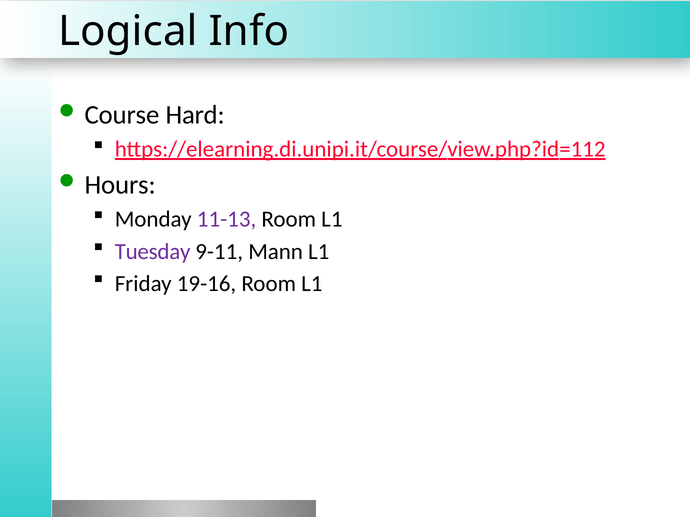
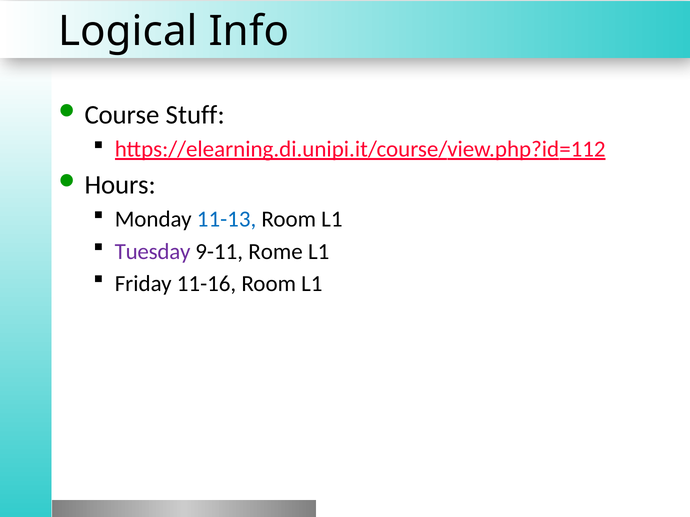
Hard: Hard -> Stuff
11-13 colour: purple -> blue
Mann: Mann -> Rome
19-16: 19-16 -> 11-16
